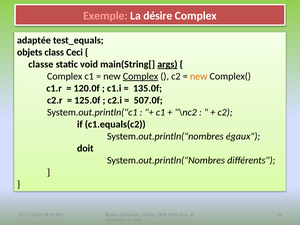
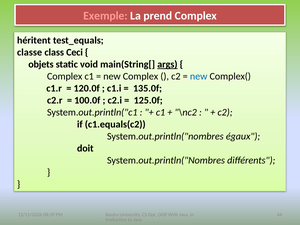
désire: désire -> prend
adaptée: adaptée -> héritent
objets: objets -> classe
classe: classe -> objets
Complex at (141, 76) underline: present -> none
new at (199, 76) colour: orange -> blue
125.0f: 125.0f -> 100.0f
507.0f: 507.0f -> 125.0f
